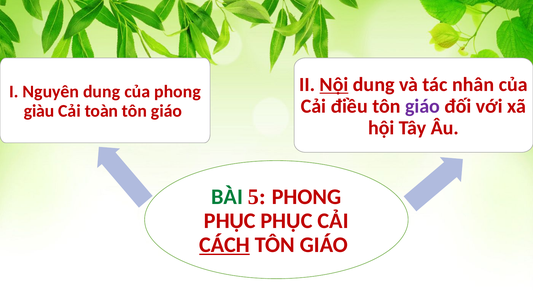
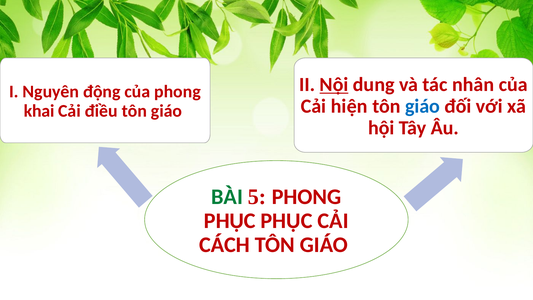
Nguyên dung: dung -> động
điều: điều -> hiện
giáo at (423, 106) colour: purple -> blue
giàu: giàu -> khai
toàn: toàn -> điều
CÁCH underline: present -> none
